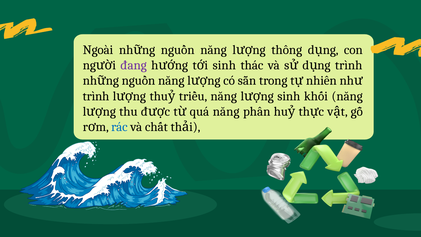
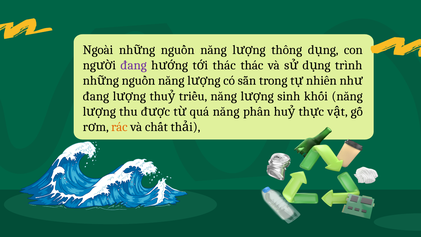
sinh at (224, 65): sinh -> thác
trình at (96, 96): trình -> đang
rác colour: blue -> orange
